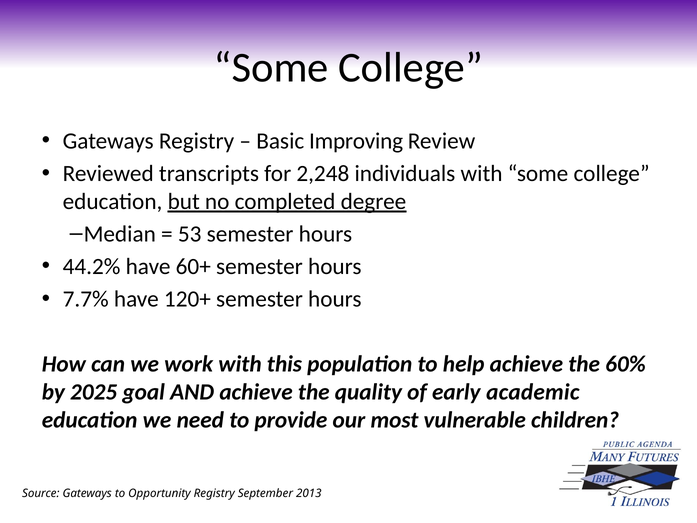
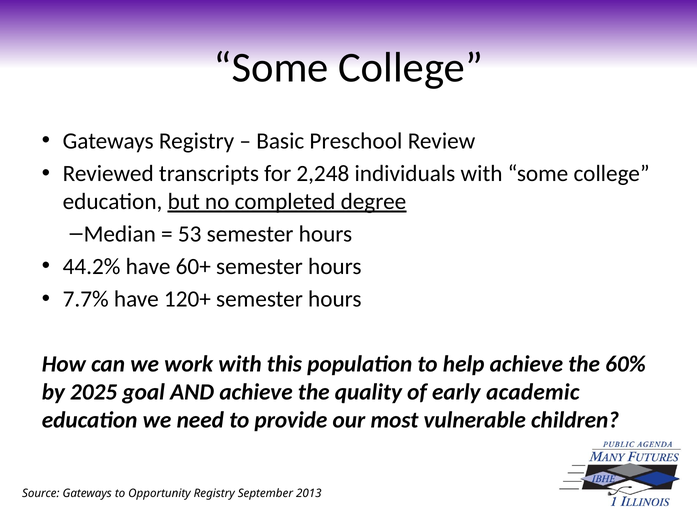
Improving: Improving -> Preschool
